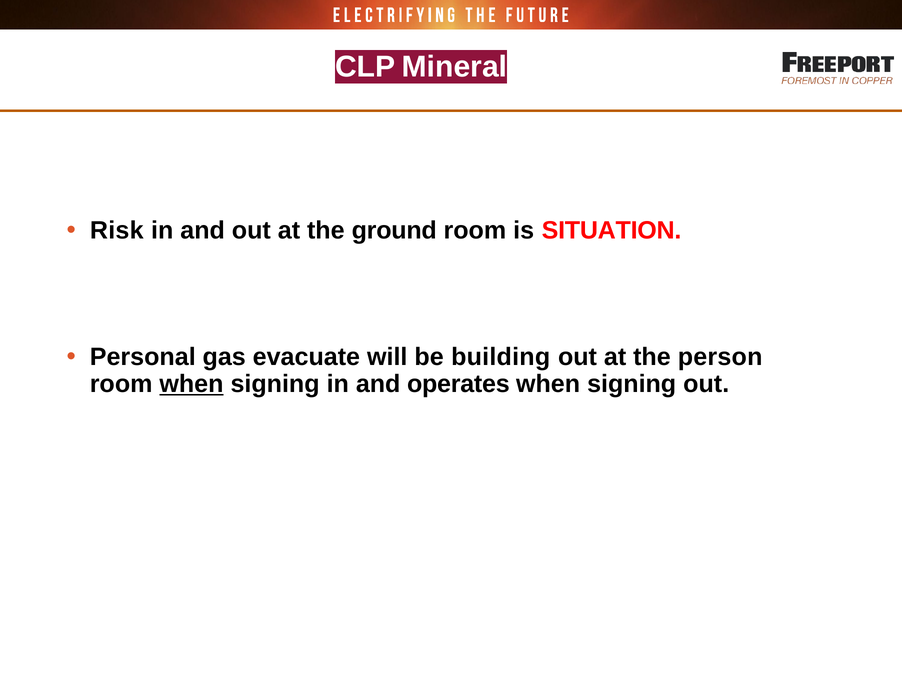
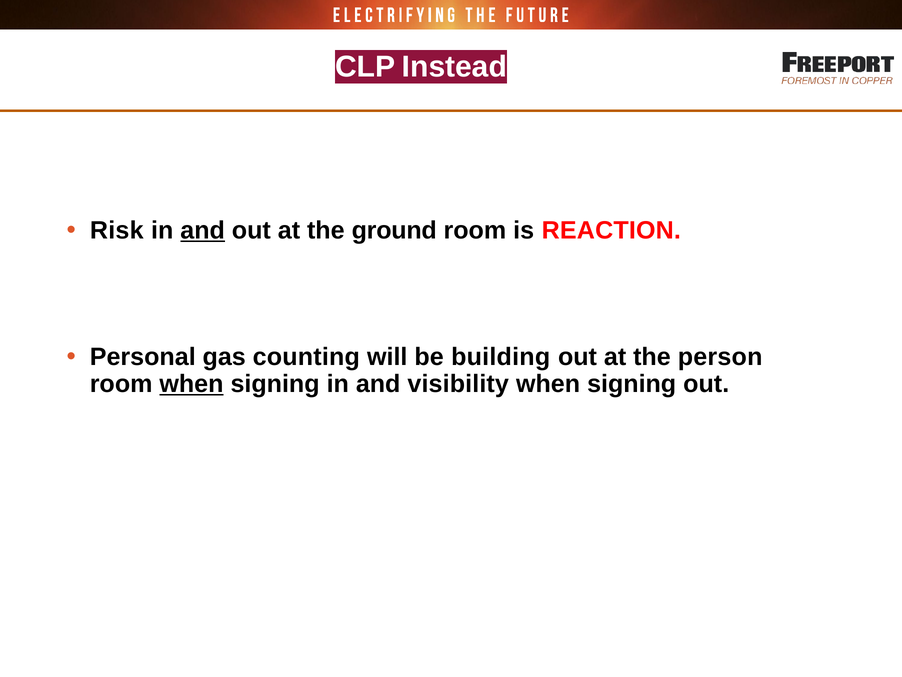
Mineral: Mineral -> Instead
and at (203, 230) underline: none -> present
SITUATION: SITUATION -> REACTION
evacuate: evacuate -> counting
operates: operates -> visibility
